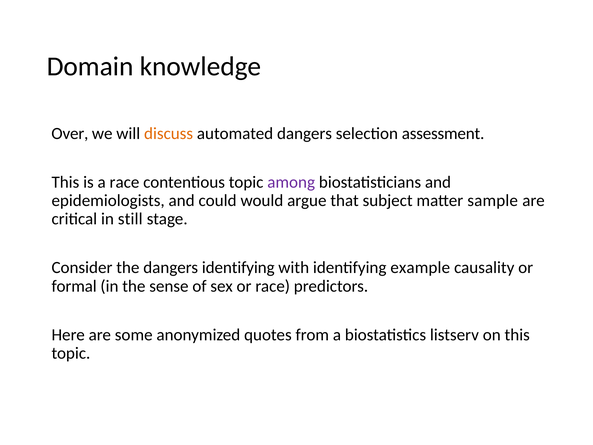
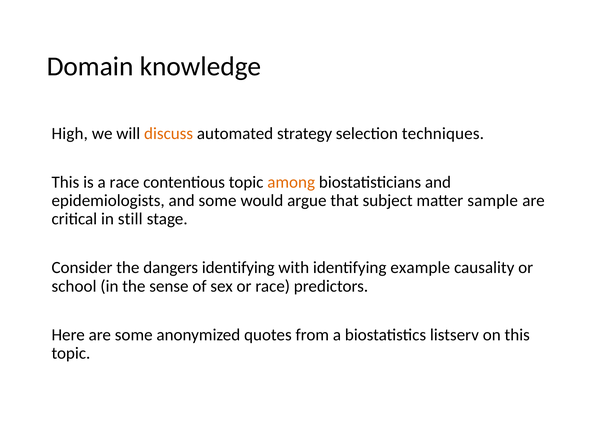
Over: Over -> High
automated dangers: dangers -> strategy
assessment: assessment -> techniques
among colour: purple -> orange
and could: could -> some
formal: formal -> school
